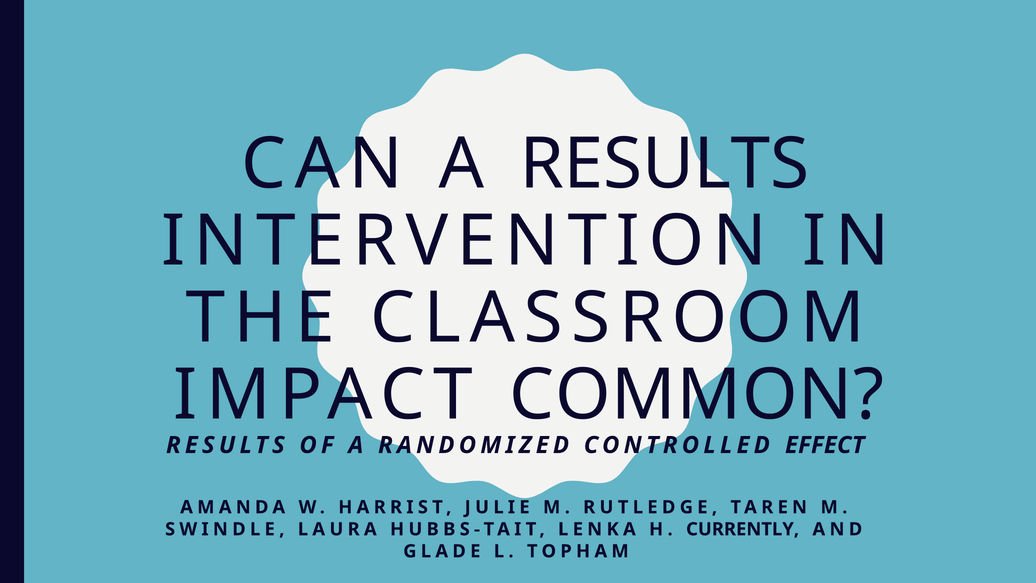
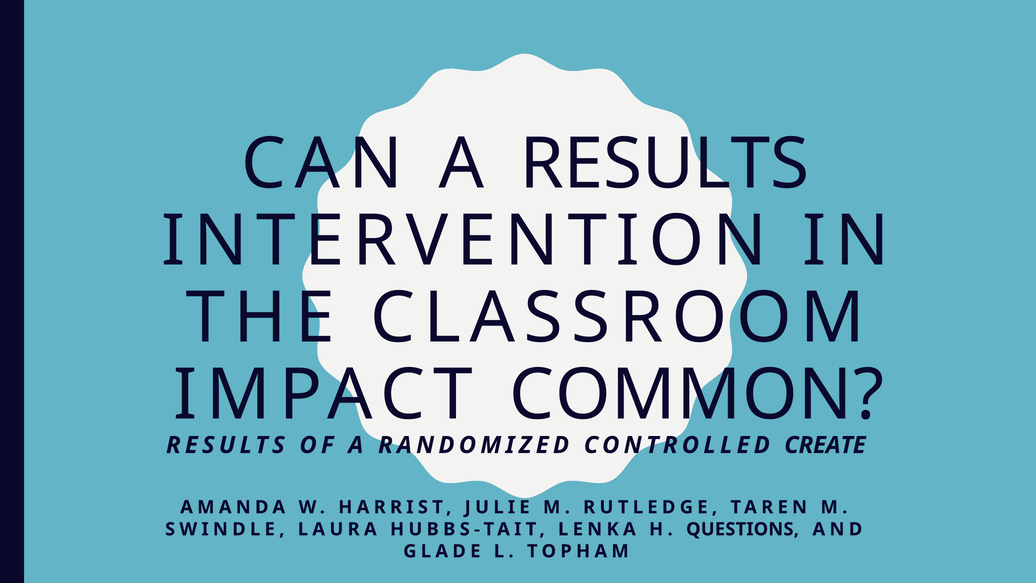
EFFECT: EFFECT -> CREATE
CURRENTLY: CURRENTLY -> QUESTIONS
